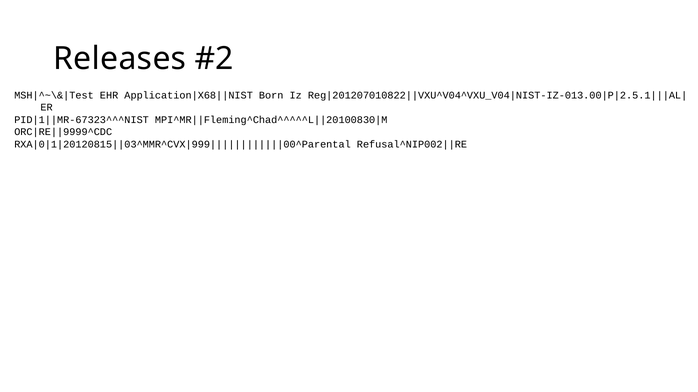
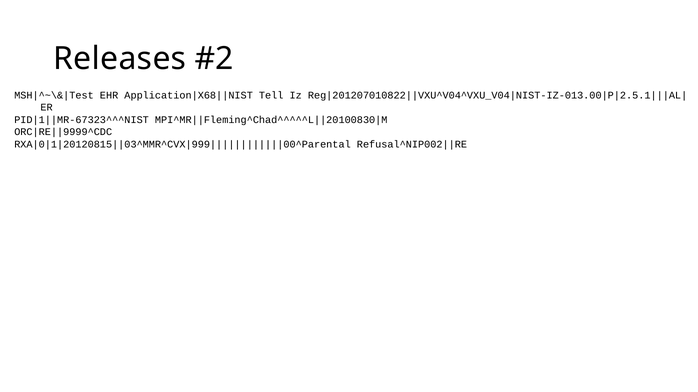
Born: Born -> Tell
